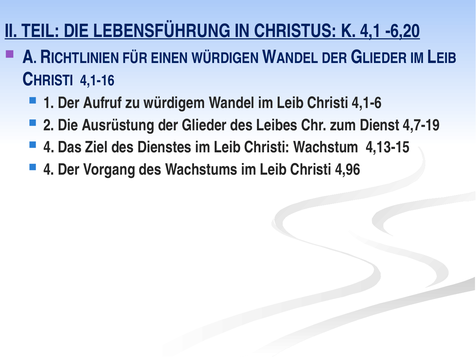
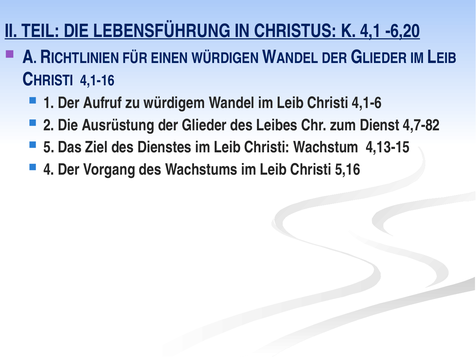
4,7-19: 4,7-19 -> 4,7-82
4 at (49, 147): 4 -> 5
4,96: 4,96 -> 5,16
